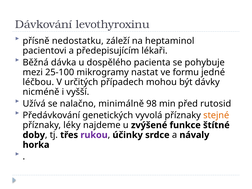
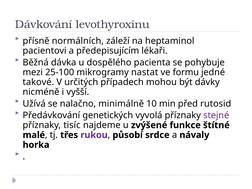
nedostatku: nedostatku -> normálních
léčbou: léčbou -> takové
98: 98 -> 10
stejné colour: orange -> purple
léky: léky -> tisíc
doby: doby -> malé
účinky: účinky -> působí
